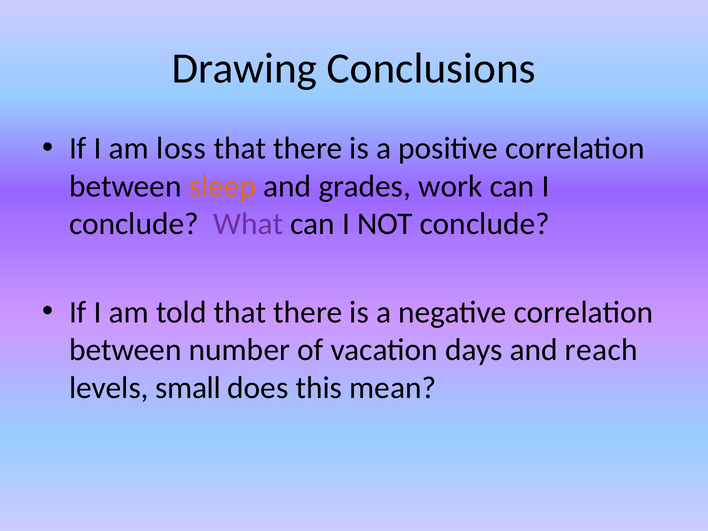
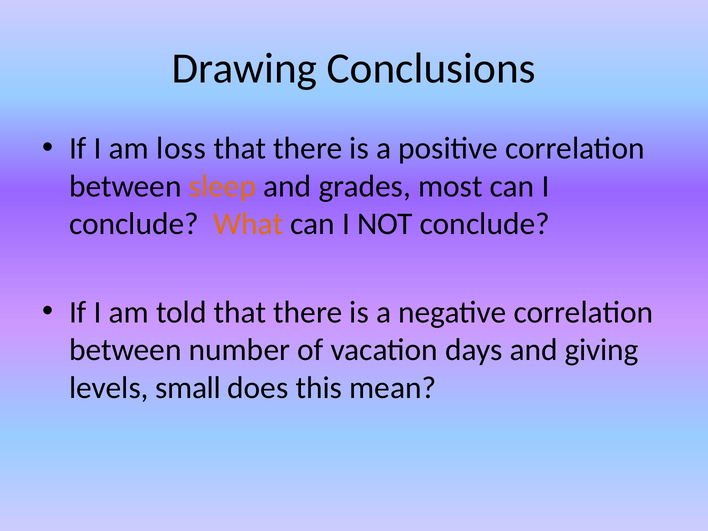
work: work -> most
What colour: purple -> orange
reach: reach -> giving
